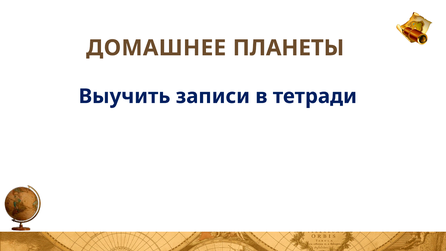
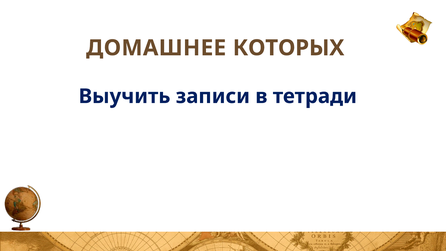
ПЛАНЕТЫ: ПЛАНЕТЫ -> КОТОРЫХ
